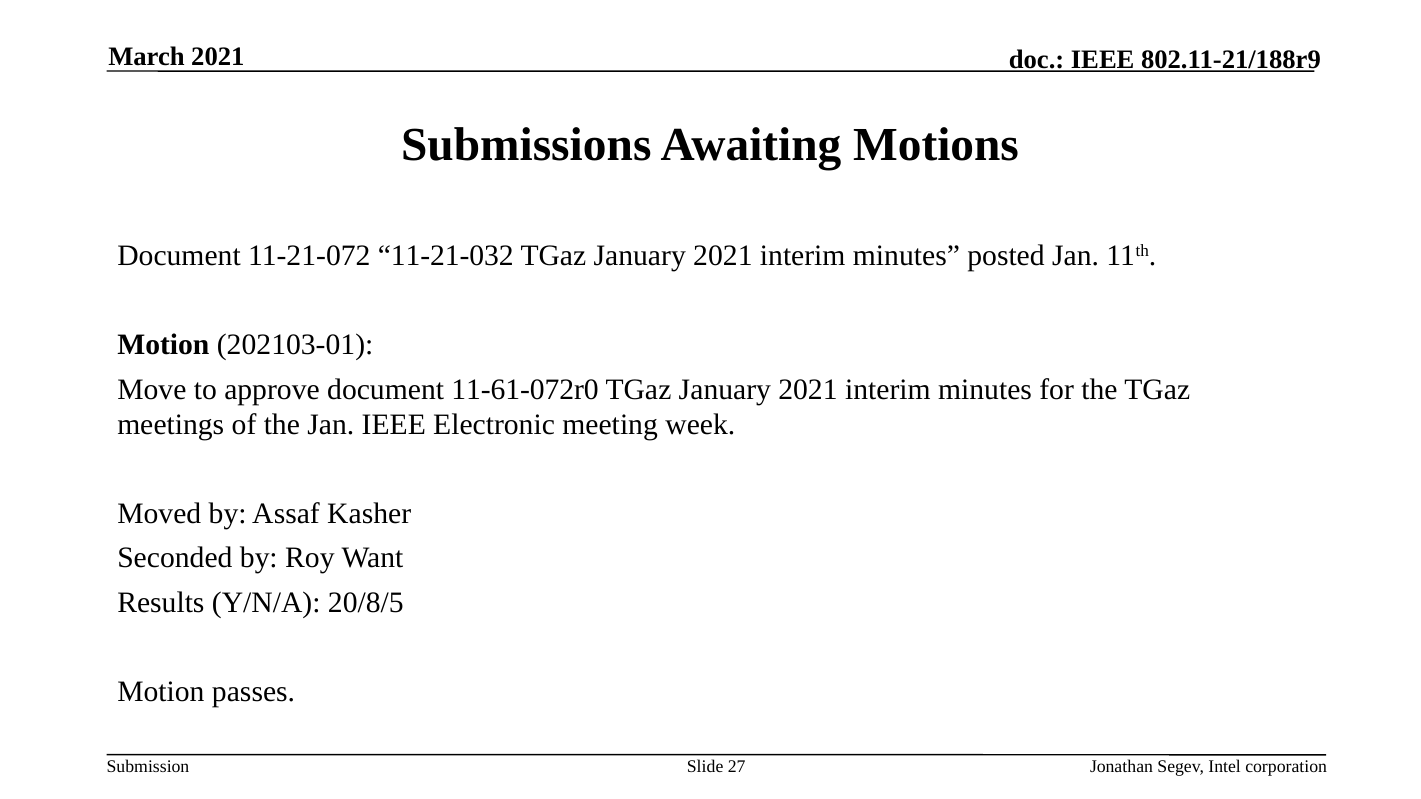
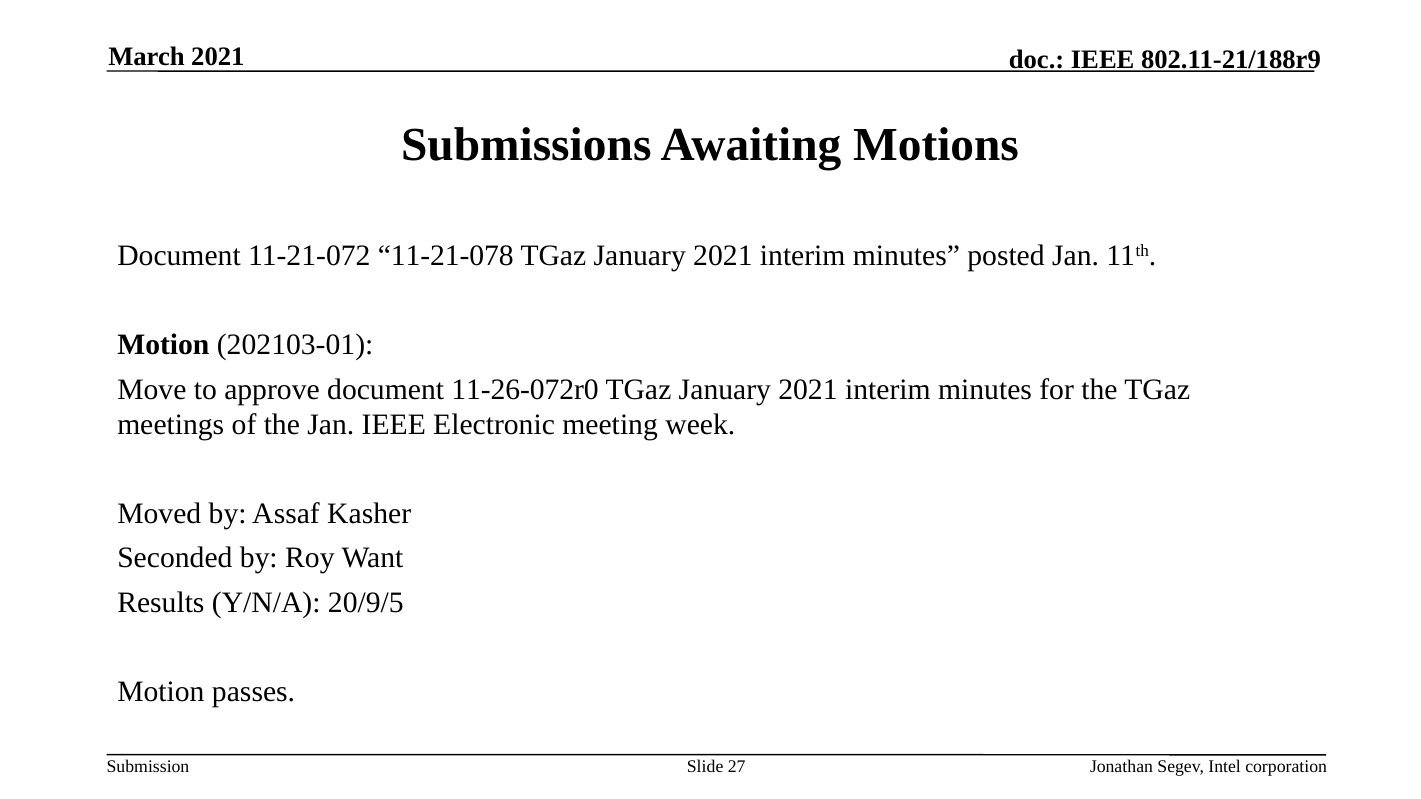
11-21-032: 11-21-032 -> 11-21-078
11-61-072r0: 11-61-072r0 -> 11-26-072r0
20/8/5: 20/8/5 -> 20/9/5
